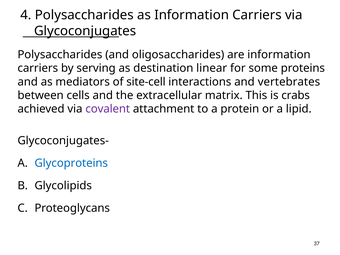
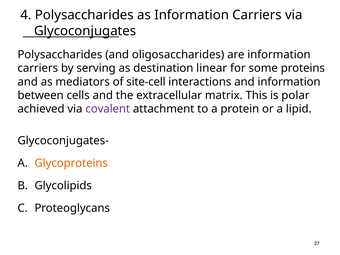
and vertebrates: vertebrates -> information
crabs: crabs -> polar
Glycoproteins colour: blue -> orange
